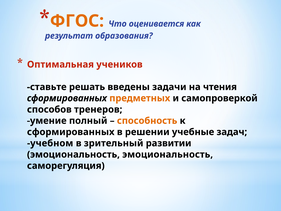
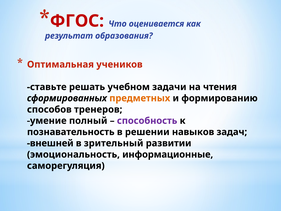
ФГОС colour: orange -> red
введены: введены -> учебном
самопроверкой: самопроверкой -> формированию
способность colour: orange -> purple
сформированных at (71, 132): сформированных -> познавательность
учебные: учебные -> навыков
учебном: учебном -> внешней
эмоциональность эмоциональность: эмоциональность -> информационные
